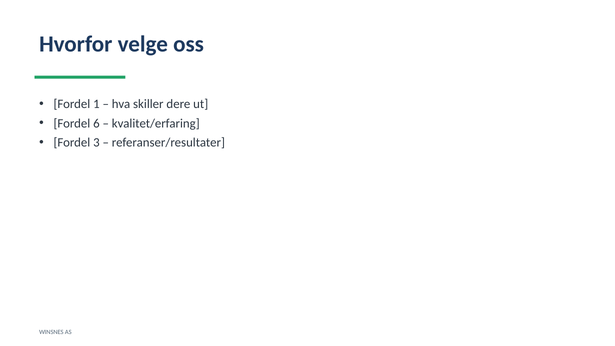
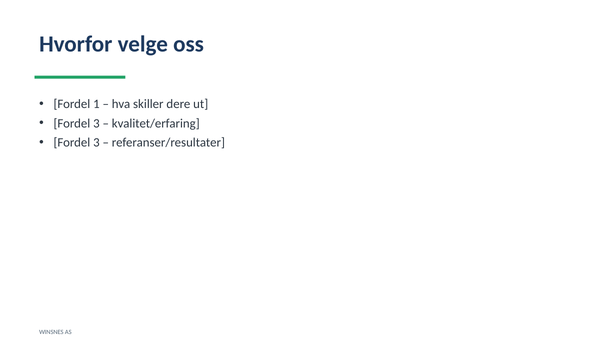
6 at (96, 123): 6 -> 3
